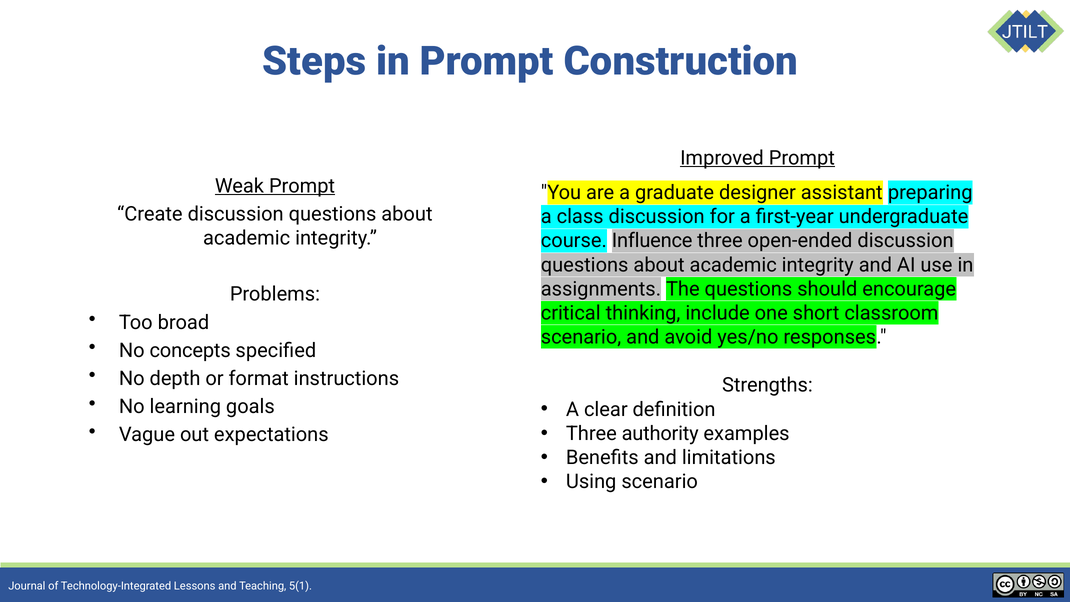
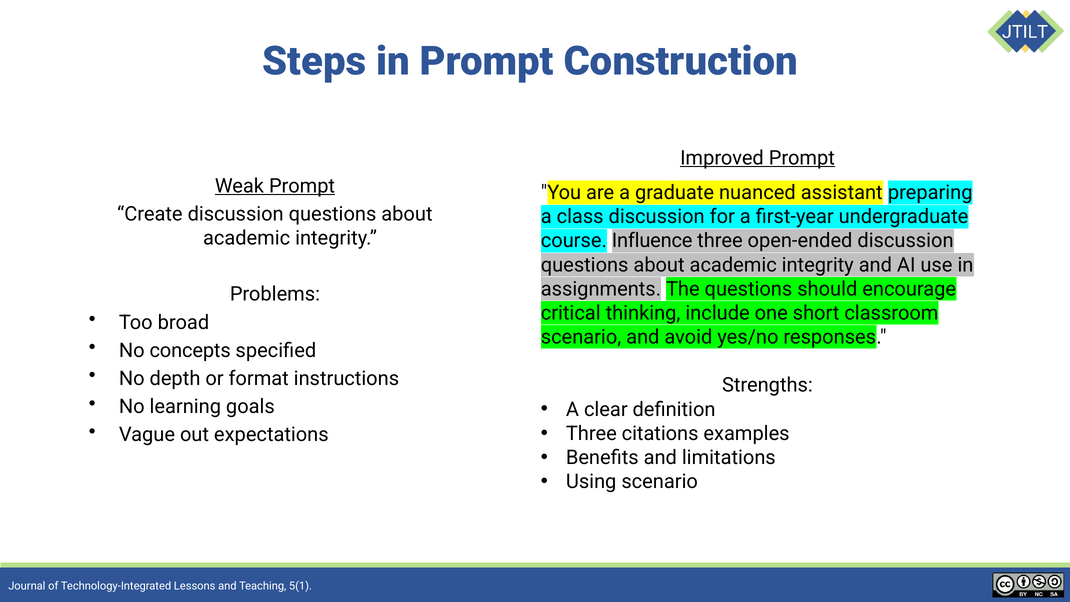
designer: designer -> nuanced
authority: authority -> citations
